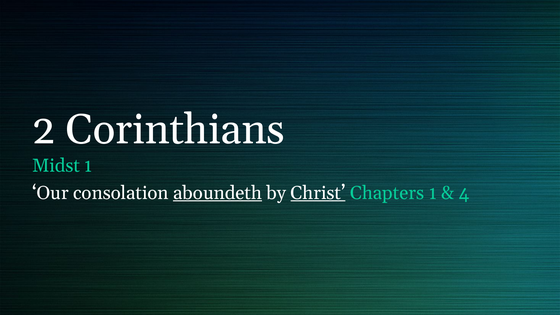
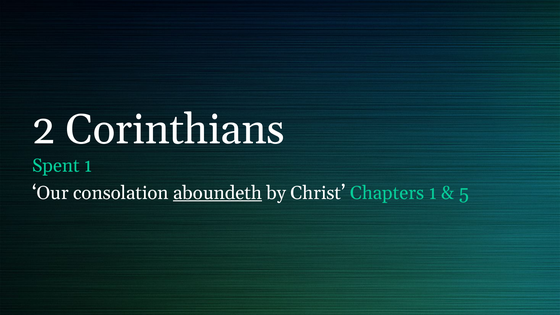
Midst: Midst -> Spent
Christ underline: present -> none
4: 4 -> 5
